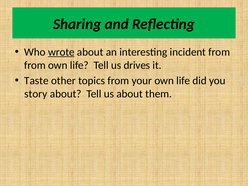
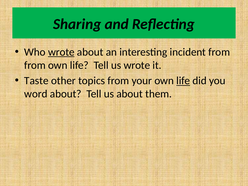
us drives: drives -> wrote
life at (183, 81) underline: none -> present
story: story -> word
